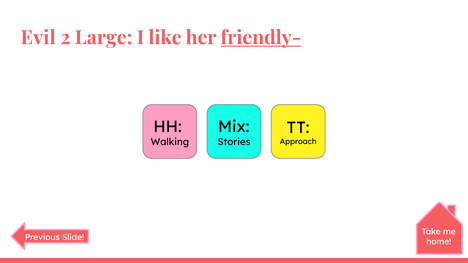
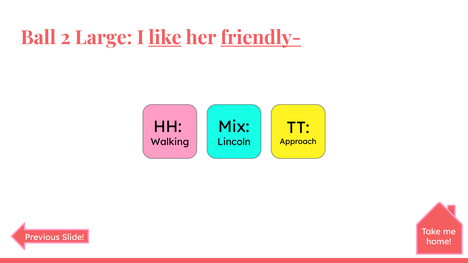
Evil: Evil -> Ball
like underline: none -> present
Stories: Stories -> Lincoln
